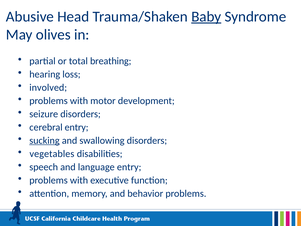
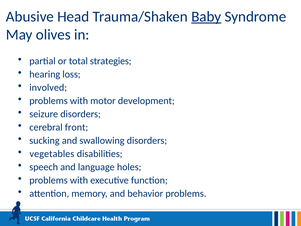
breathing: breathing -> strategies
cerebral entry: entry -> front
sucking underline: present -> none
language entry: entry -> holes
